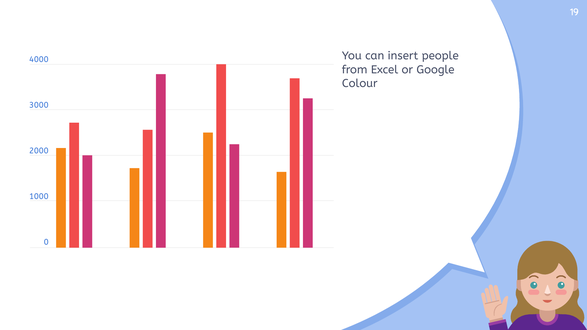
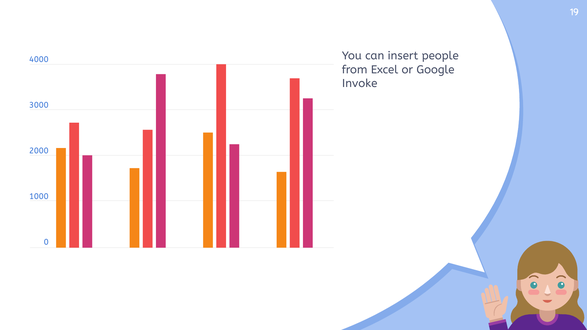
Colour: Colour -> Invoke
